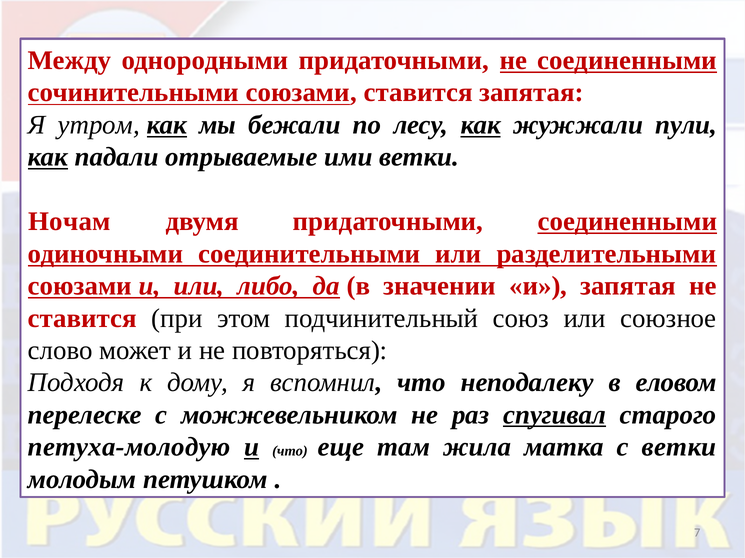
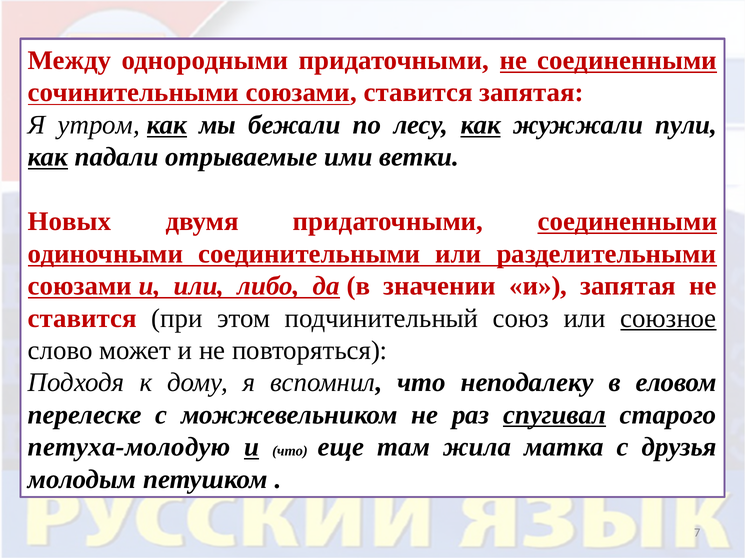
Ночам: Ночам -> Новых
союзное underline: none -> present
с ветки: ветки -> друзья
